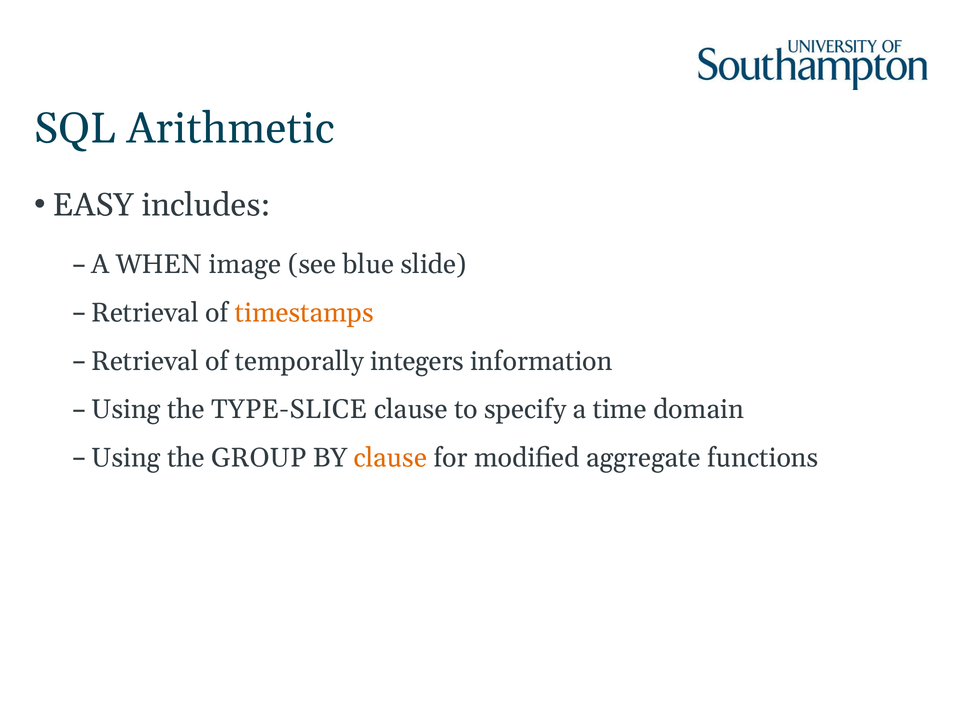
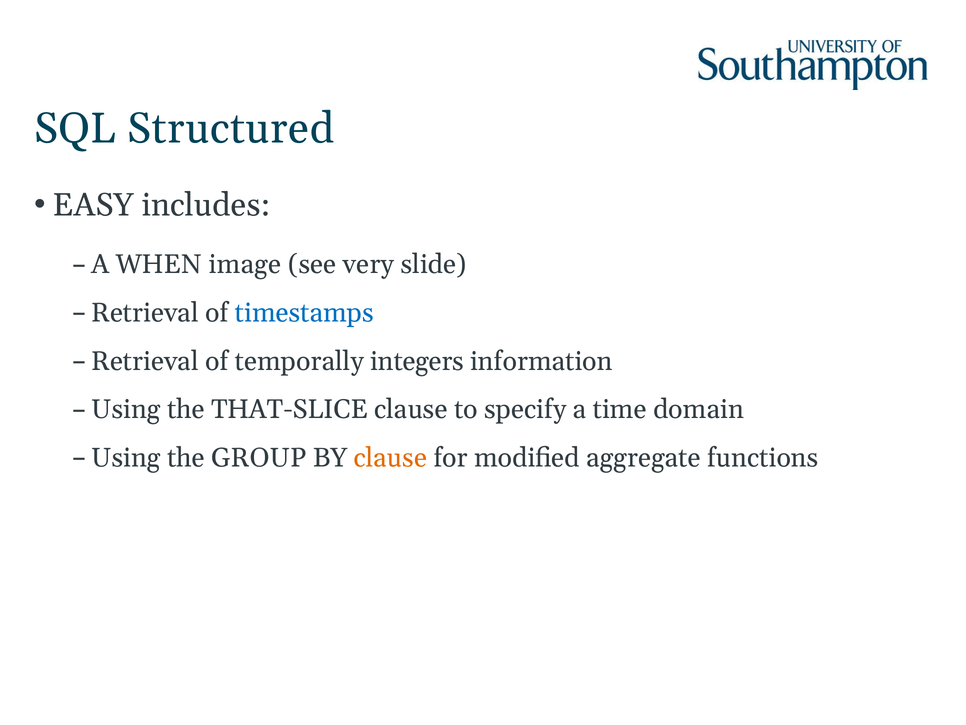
Arithmetic: Arithmetic -> Structured
blue: blue -> very
timestamps colour: orange -> blue
TYPE-SLICE: TYPE-SLICE -> THAT-SLICE
